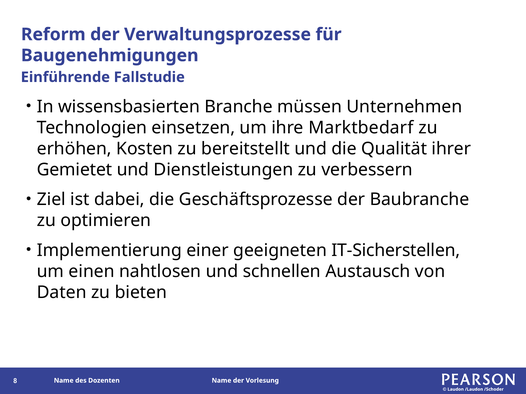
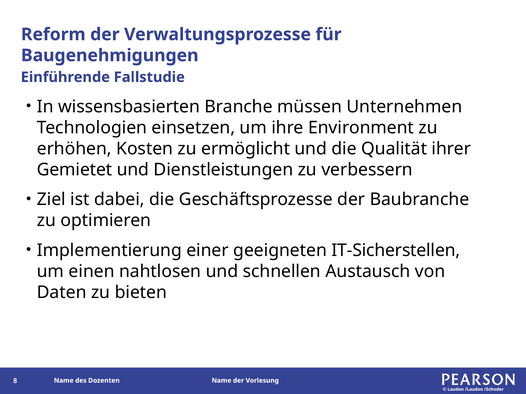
Marktbedarf: Marktbedarf -> Environment
bereitstellt: bereitstellt -> ermöglicht
